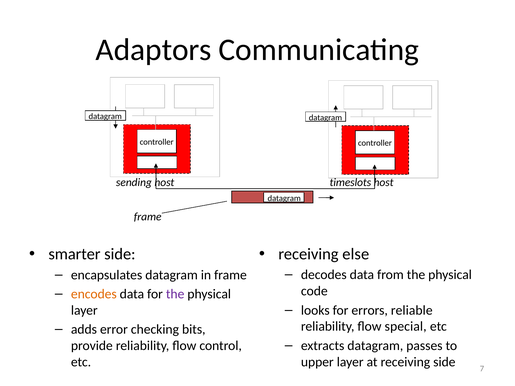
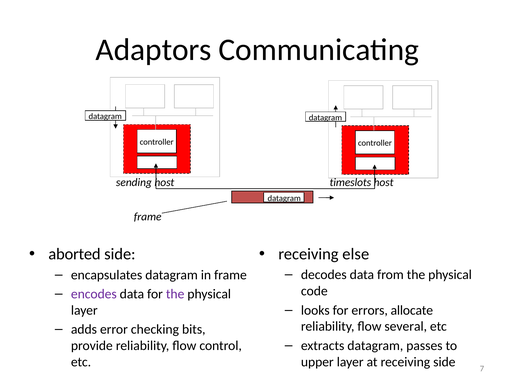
smarter: smarter -> aborted
encodes colour: orange -> purple
reliable: reliable -> allocate
special: special -> several
